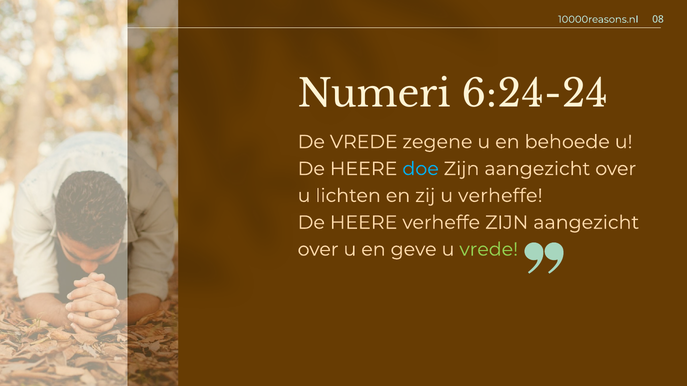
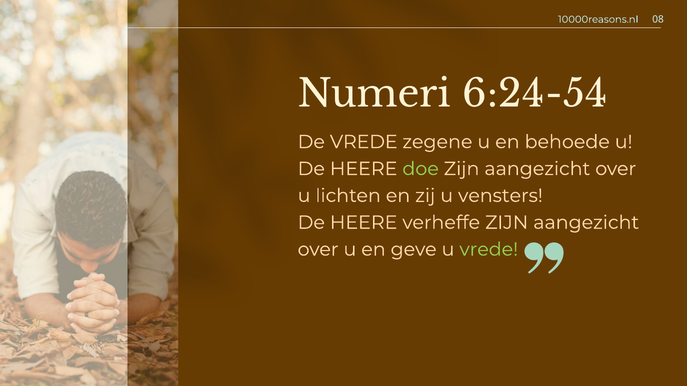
6:24-24: 6:24-24 -> 6:24-54
doe colour: light blue -> light green
u verheffe: verheffe -> vensters
